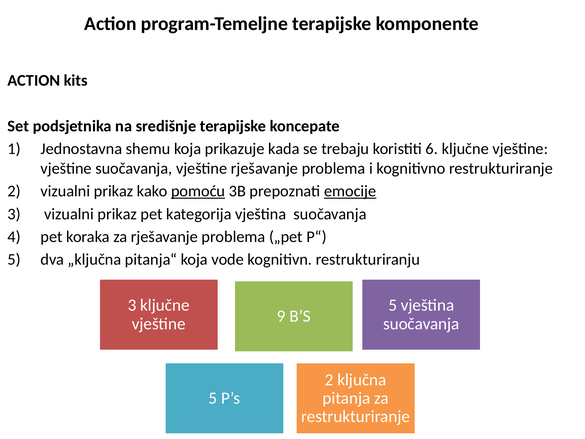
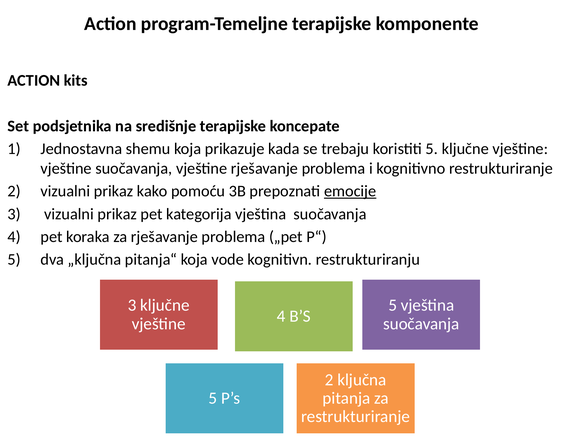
koristiti 6: 6 -> 5
pomoću underline: present -> none
vještine 9: 9 -> 4
